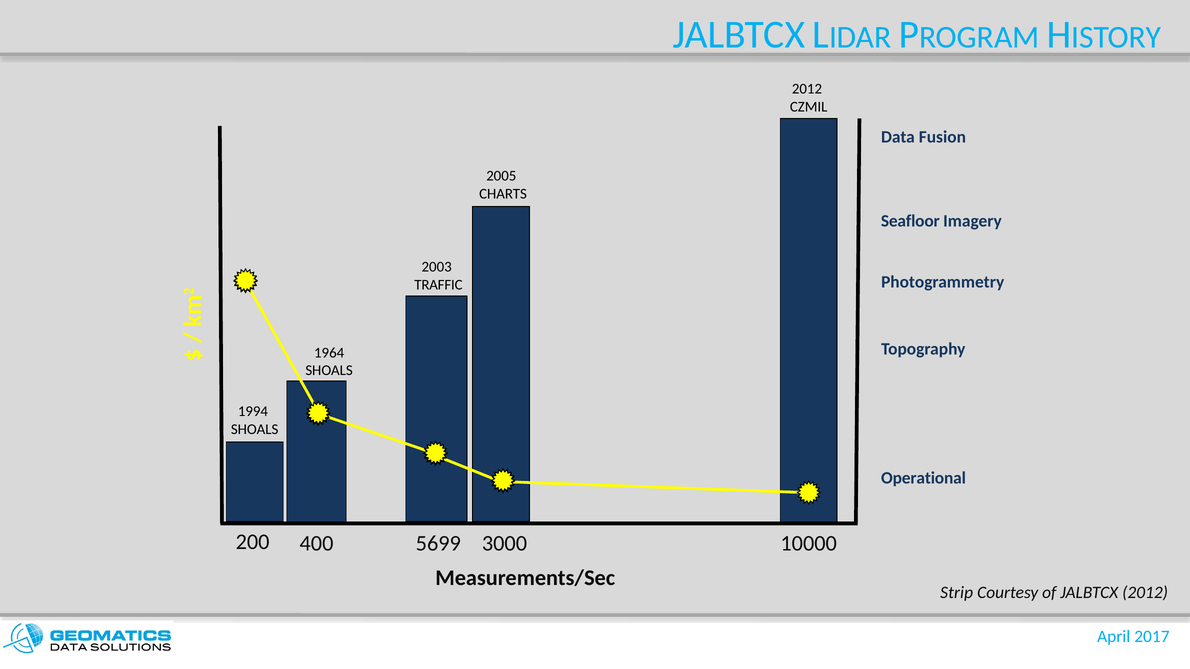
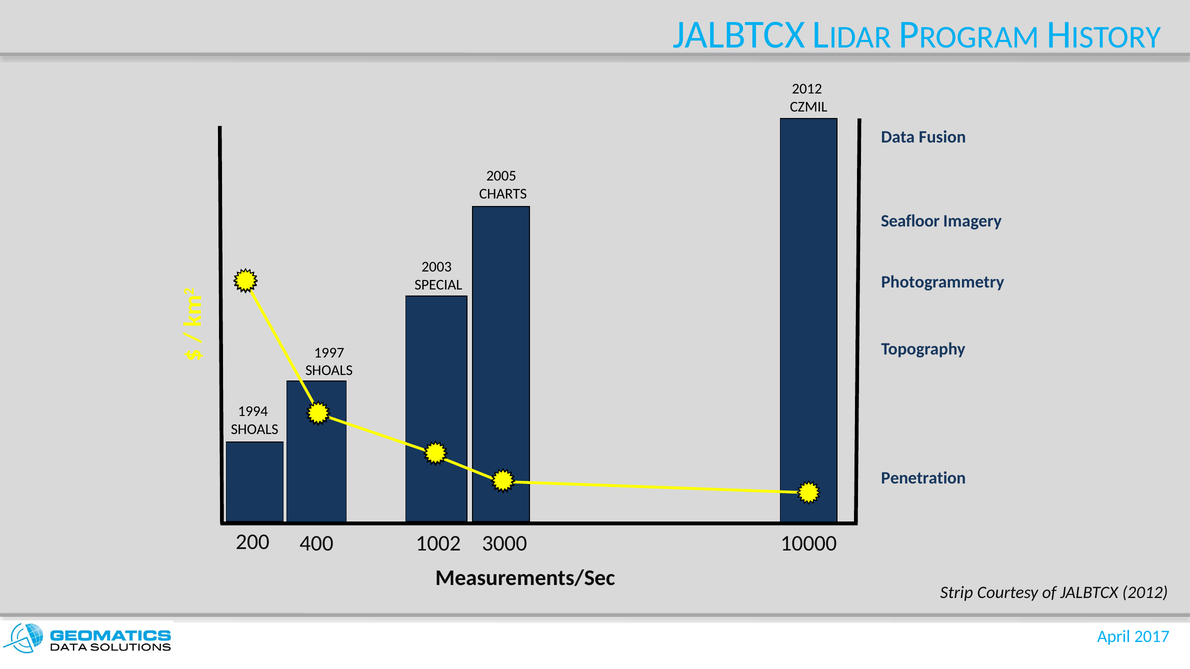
TRAFFIC: TRAFFIC -> SPECIAL
1964: 1964 -> 1997
Operational: Operational -> Penetration
5699: 5699 -> 1002
